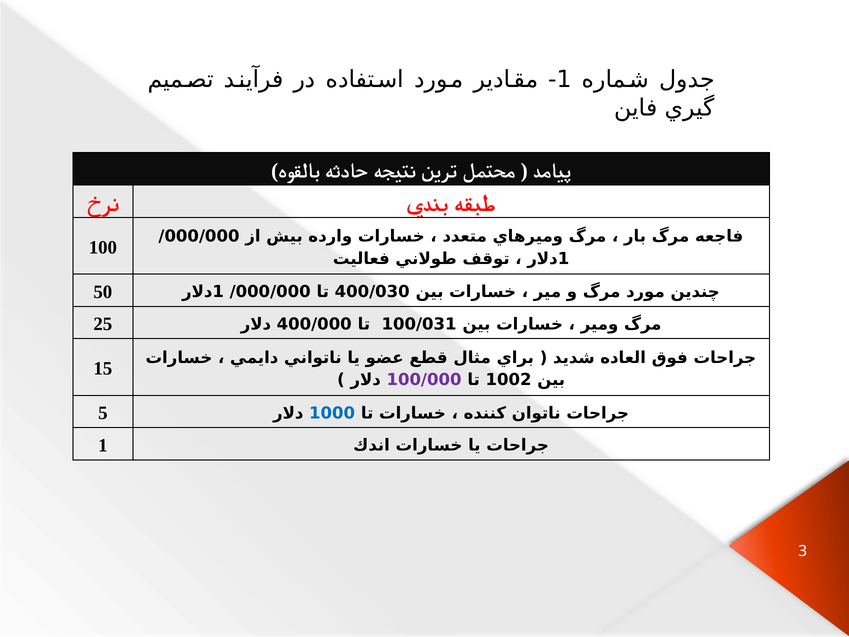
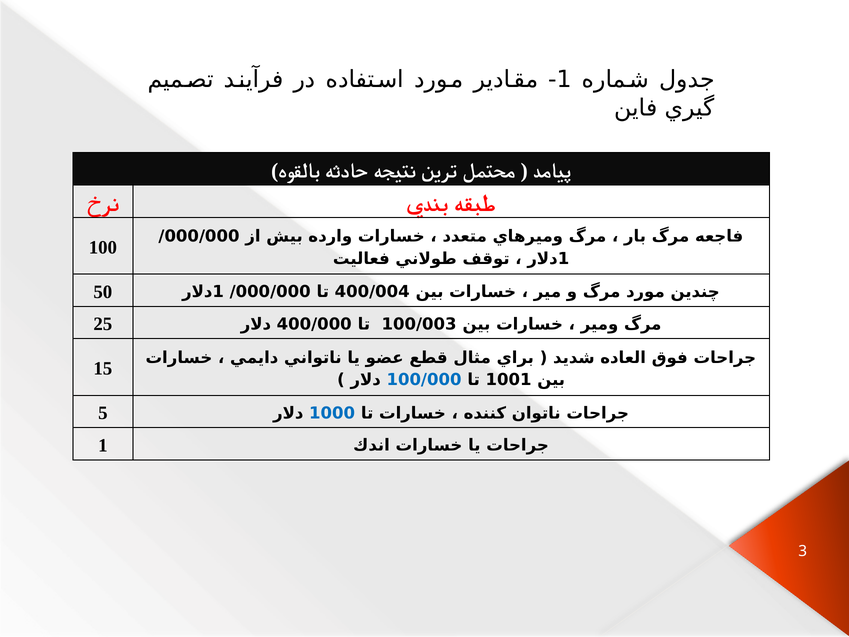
400/030: 400/030 -> 400/004
100/031: 100/031 -> 100/003
100/000 colour: purple -> blue
1002: 1002 -> 1001
